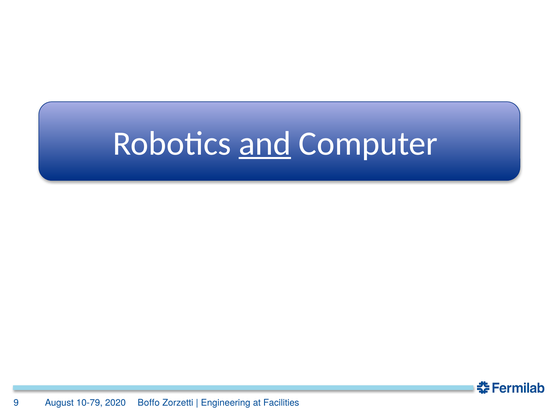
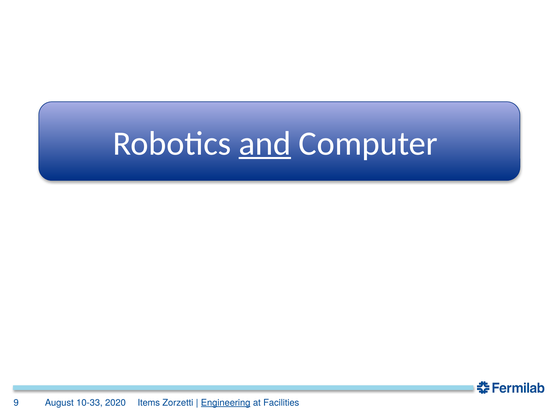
10-79: 10-79 -> 10-33
Boffo: Boffo -> Items
Engineering underline: none -> present
